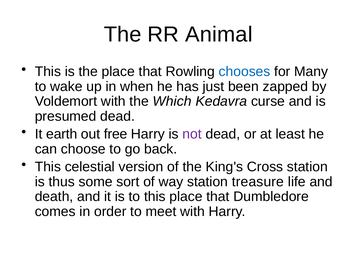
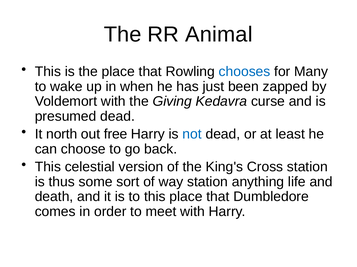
Which: Which -> Giving
earth: earth -> north
not colour: purple -> blue
treasure: treasure -> anything
